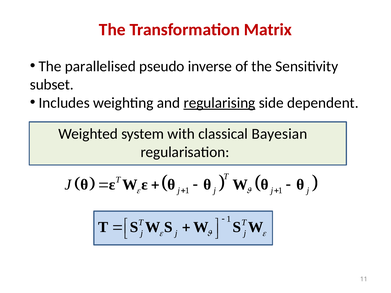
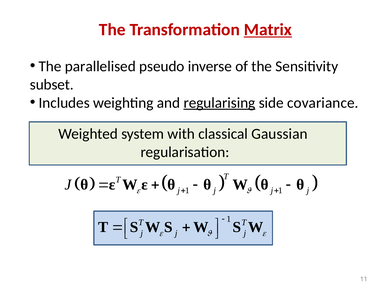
Matrix underline: none -> present
dependent: dependent -> covariance
Bayesian: Bayesian -> Gaussian
